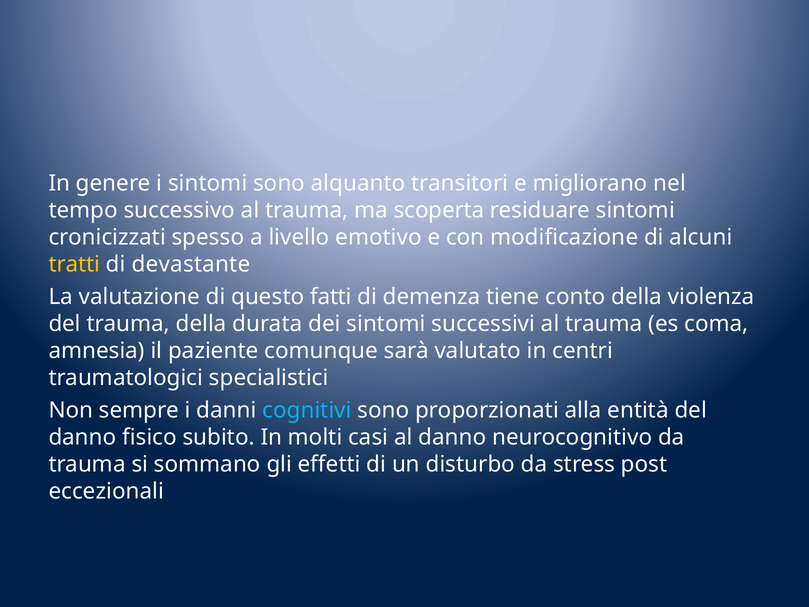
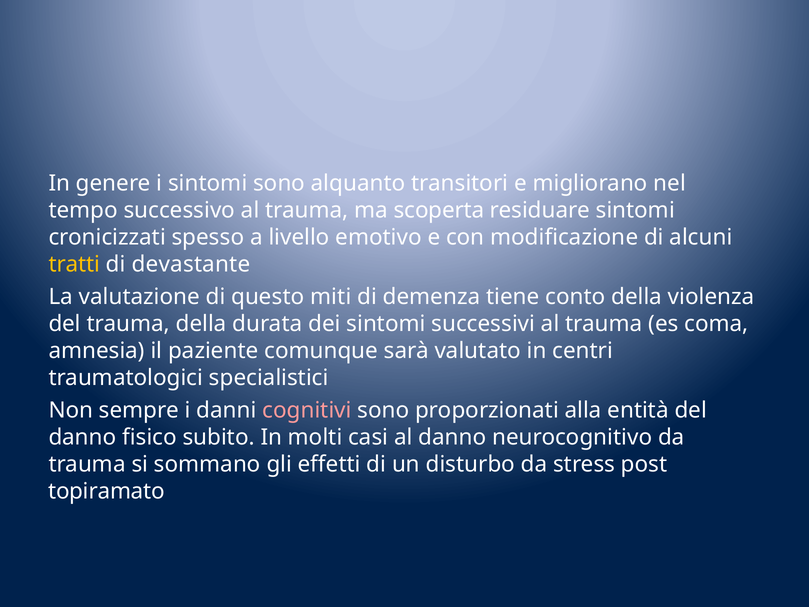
fatti: fatti -> miti
cognitivi colour: light blue -> pink
eccezionali: eccezionali -> topiramato
